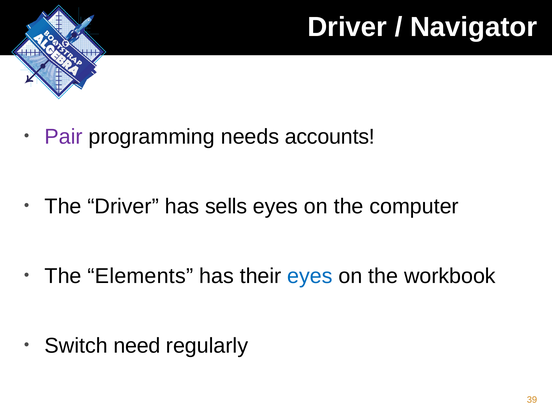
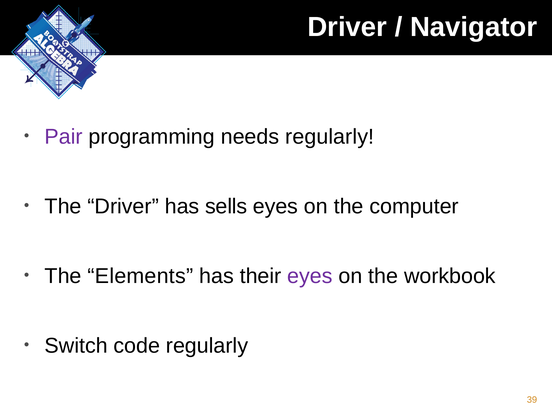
needs accounts: accounts -> regularly
eyes at (310, 276) colour: blue -> purple
need: need -> code
